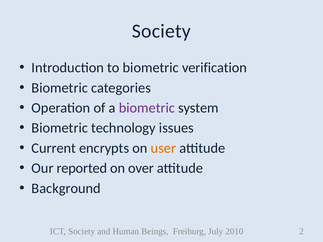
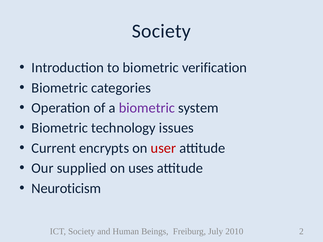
user colour: orange -> red
reported: reported -> supplied
over: over -> uses
Background: Background -> Neuroticism
